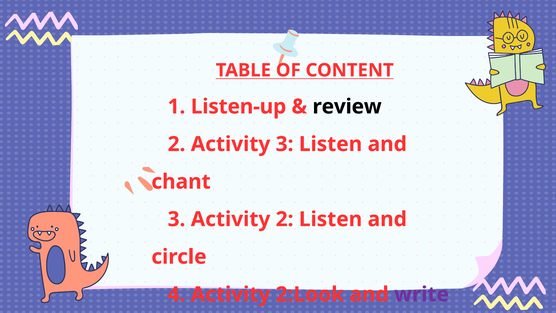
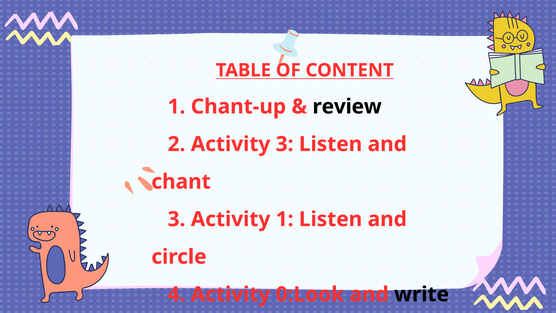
Listen-up: Listen-up -> Chant-up
Activity 2: 2 -> 1
2:Look: 2:Look -> 0:Look
write colour: purple -> black
